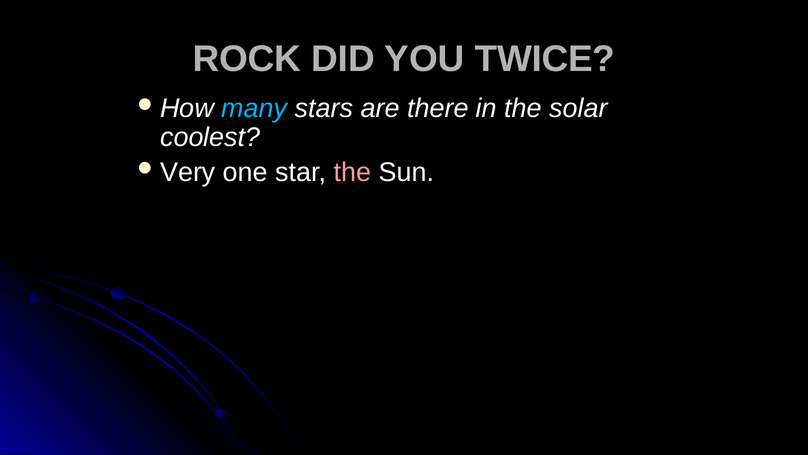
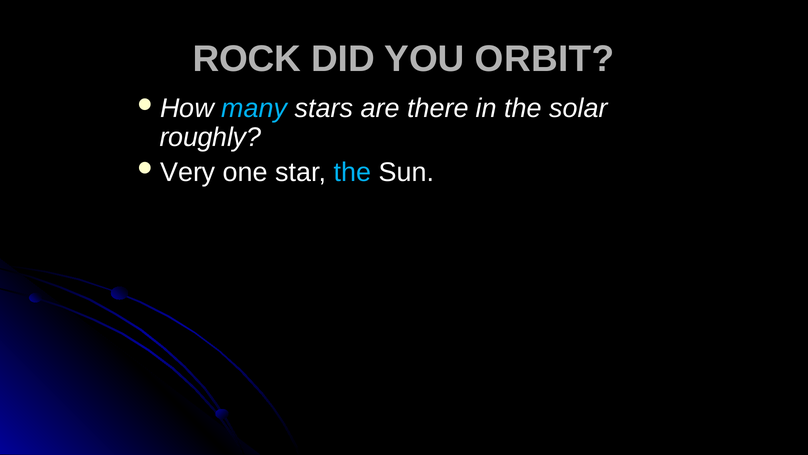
TWICE: TWICE -> ORBIT
coolest: coolest -> roughly
the at (352, 172) colour: pink -> light blue
